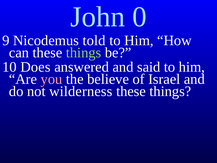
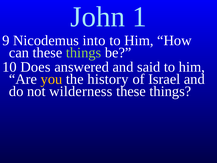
0: 0 -> 1
told: told -> into
you colour: pink -> yellow
believe: believe -> history
